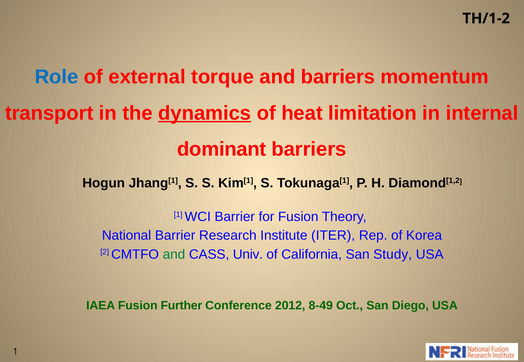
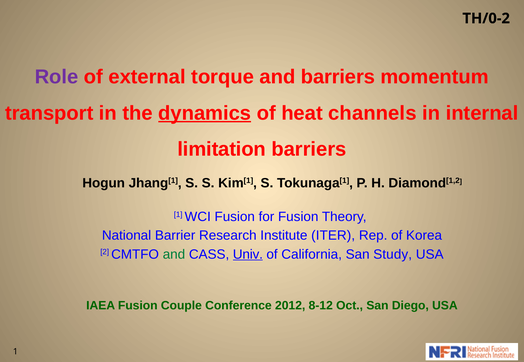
TH/1-2: TH/1-2 -> TH/0-2
Role colour: blue -> purple
limitation: limitation -> channels
dominant: dominant -> limitation
WCI Barrier: Barrier -> Fusion
Univ underline: none -> present
Further: Further -> Couple
8-49: 8-49 -> 8-12
